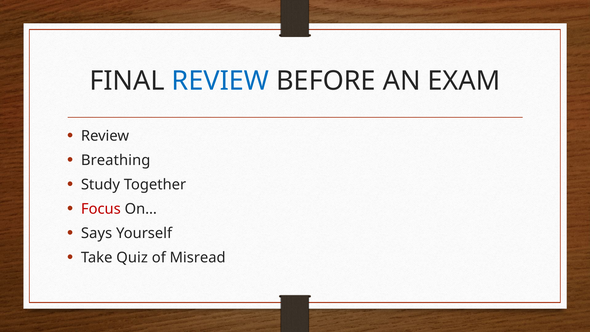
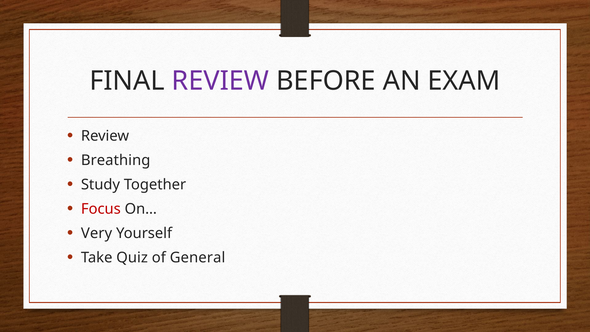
REVIEW at (220, 81) colour: blue -> purple
Says: Says -> Very
Misread: Misread -> General
